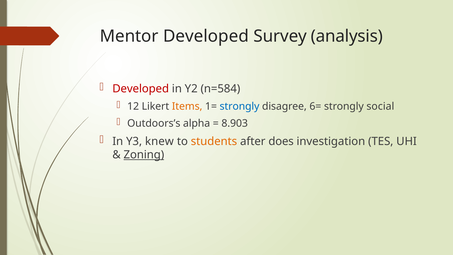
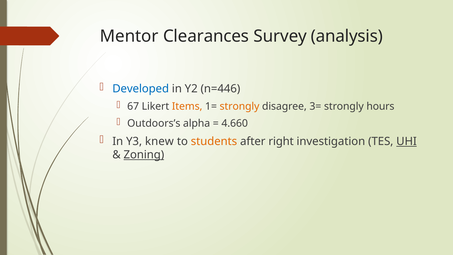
Mentor Developed: Developed -> Clearances
Developed at (141, 89) colour: red -> blue
n=584: n=584 -> n=446
12: 12 -> 67
strongly at (240, 106) colour: blue -> orange
6=: 6= -> 3=
social: social -> hours
8.903: 8.903 -> 4.660
does: does -> right
UHI underline: none -> present
